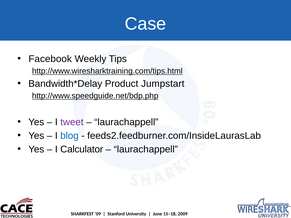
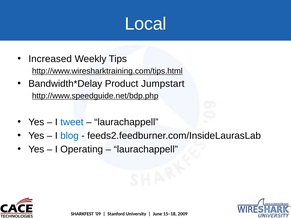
Case: Case -> Local
Facebook: Facebook -> Increased
tweet colour: purple -> blue
Calculator: Calculator -> Operating
